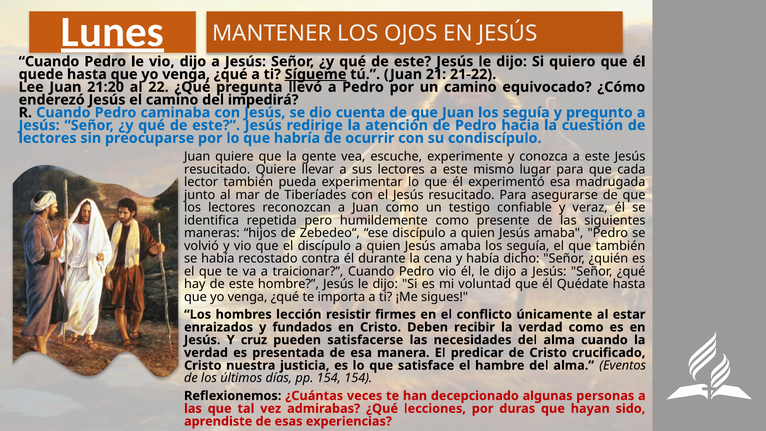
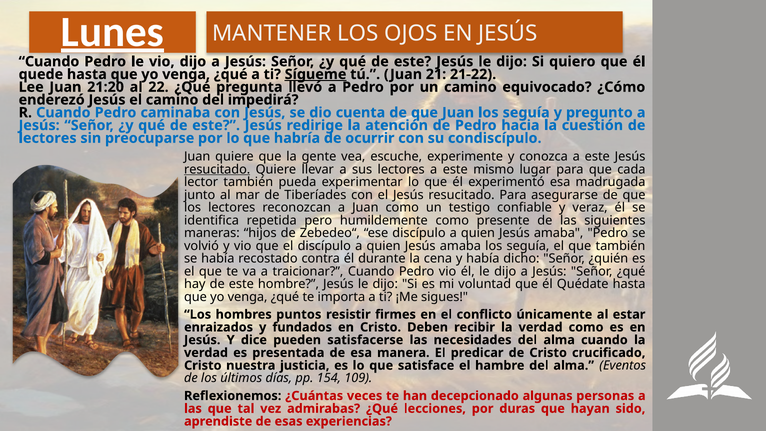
resucitado at (217, 169) underline: none -> present
lección: lección -> puntos
cruz: cruz -> dice
154 154: 154 -> 109
